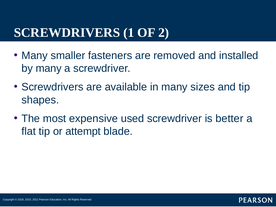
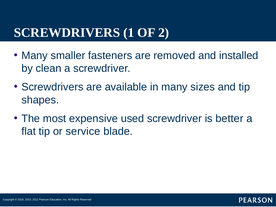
by many: many -> clean
attempt: attempt -> service
